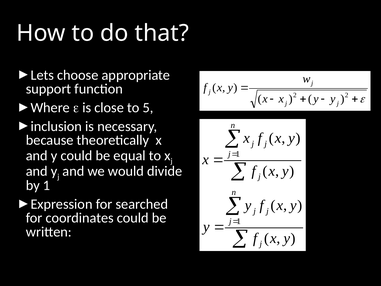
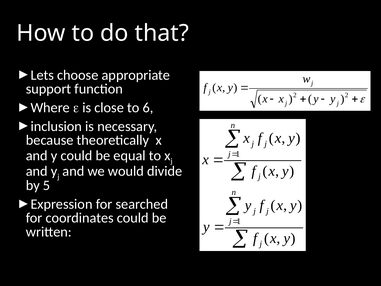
5: 5 -> 6
by 1: 1 -> 5
